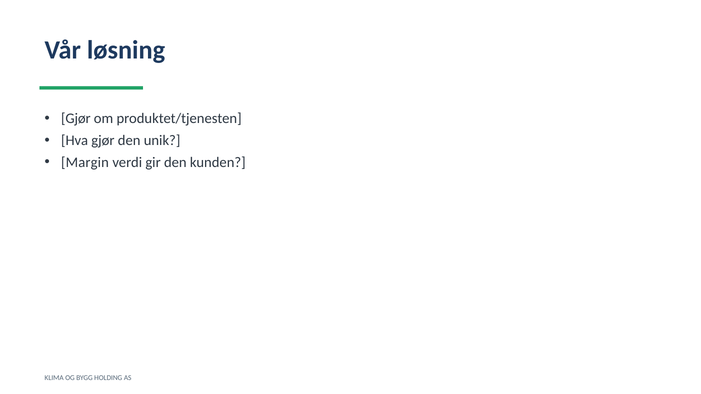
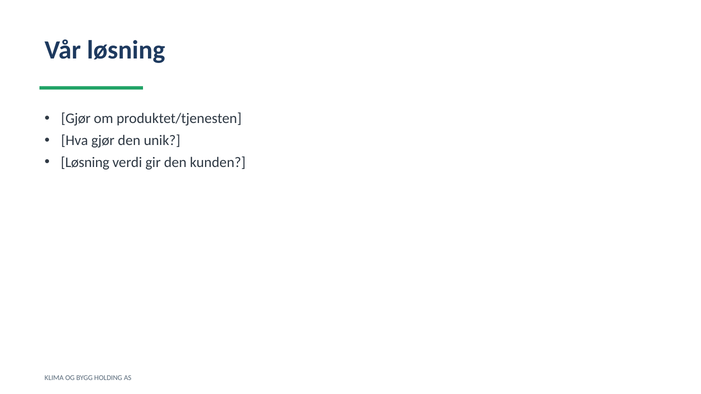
Margin at (85, 163): Margin -> Løsning
